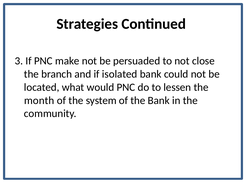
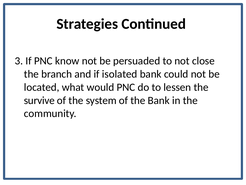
make: make -> know
month: month -> survive
